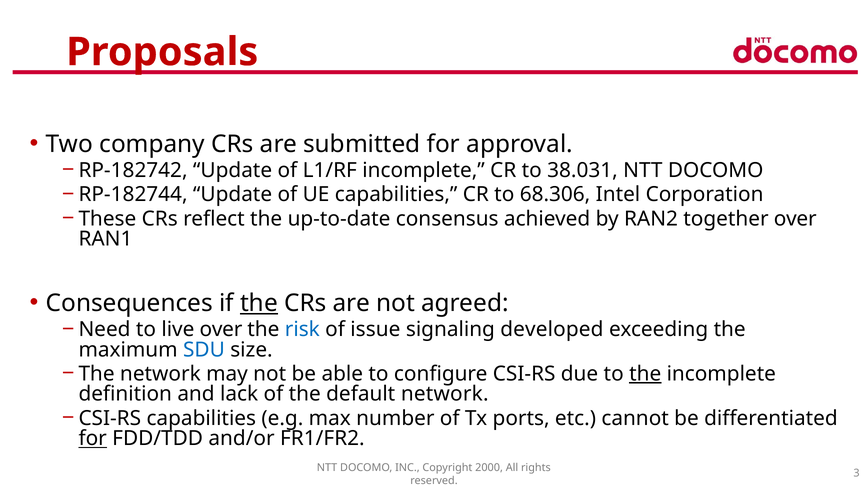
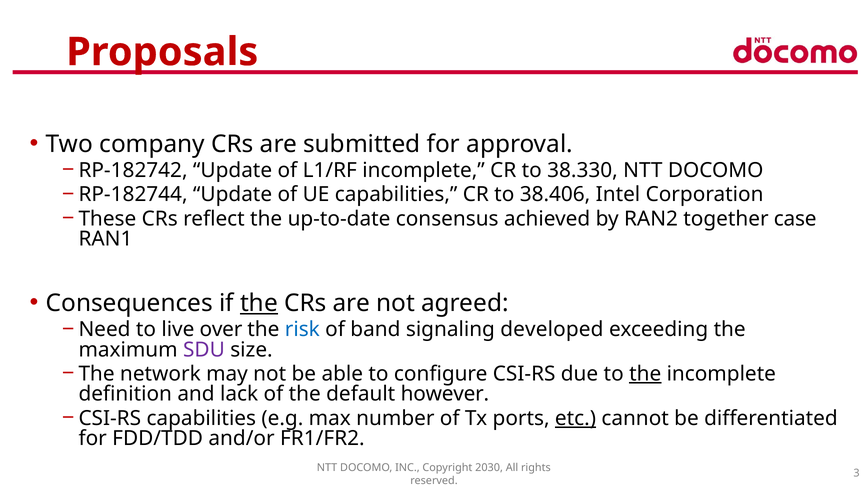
38.031: 38.031 -> 38.330
68.306: 68.306 -> 38.406
together over: over -> case
issue: issue -> band
SDU colour: blue -> purple
default network: network -> however
etc underline: none -> present
for at (93, 439) underline: present -> none
2000: 2000 -> 2030
